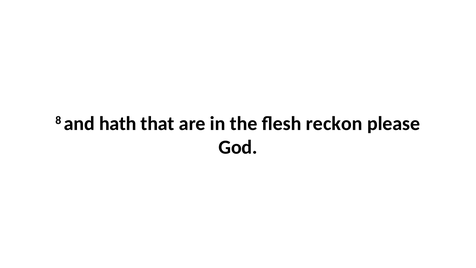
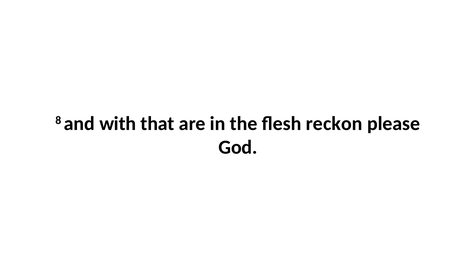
hath: hath -> with
